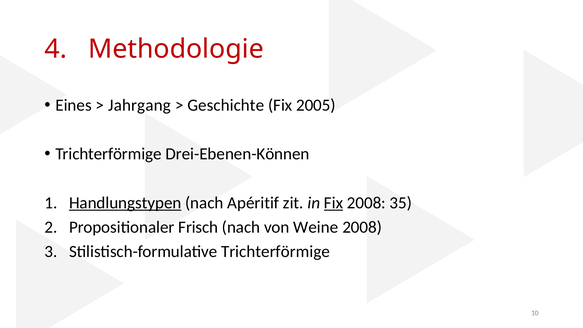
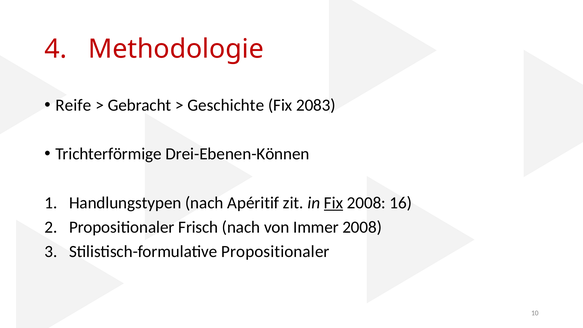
Eines: Eines -> Reife
Jahrgang: Jahrgang -> Gebracht
2005: 2005 -> 2083
Handlungstypen underline: present -> none
35: 35 -> 16
Weine: Weine -> Immer
Stilistisch-formulative Trichterförmige: Trichterförmige -> Propositionaler
